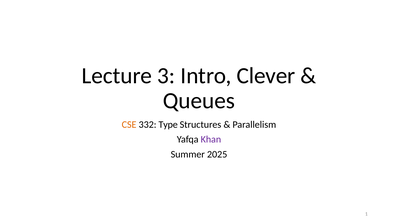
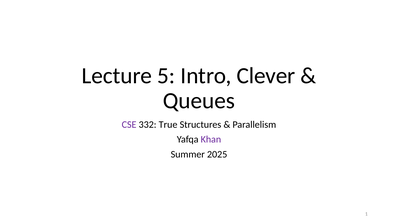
3: 3 -> 5
CSE colour: orange -> purple
Type: Type -> True
